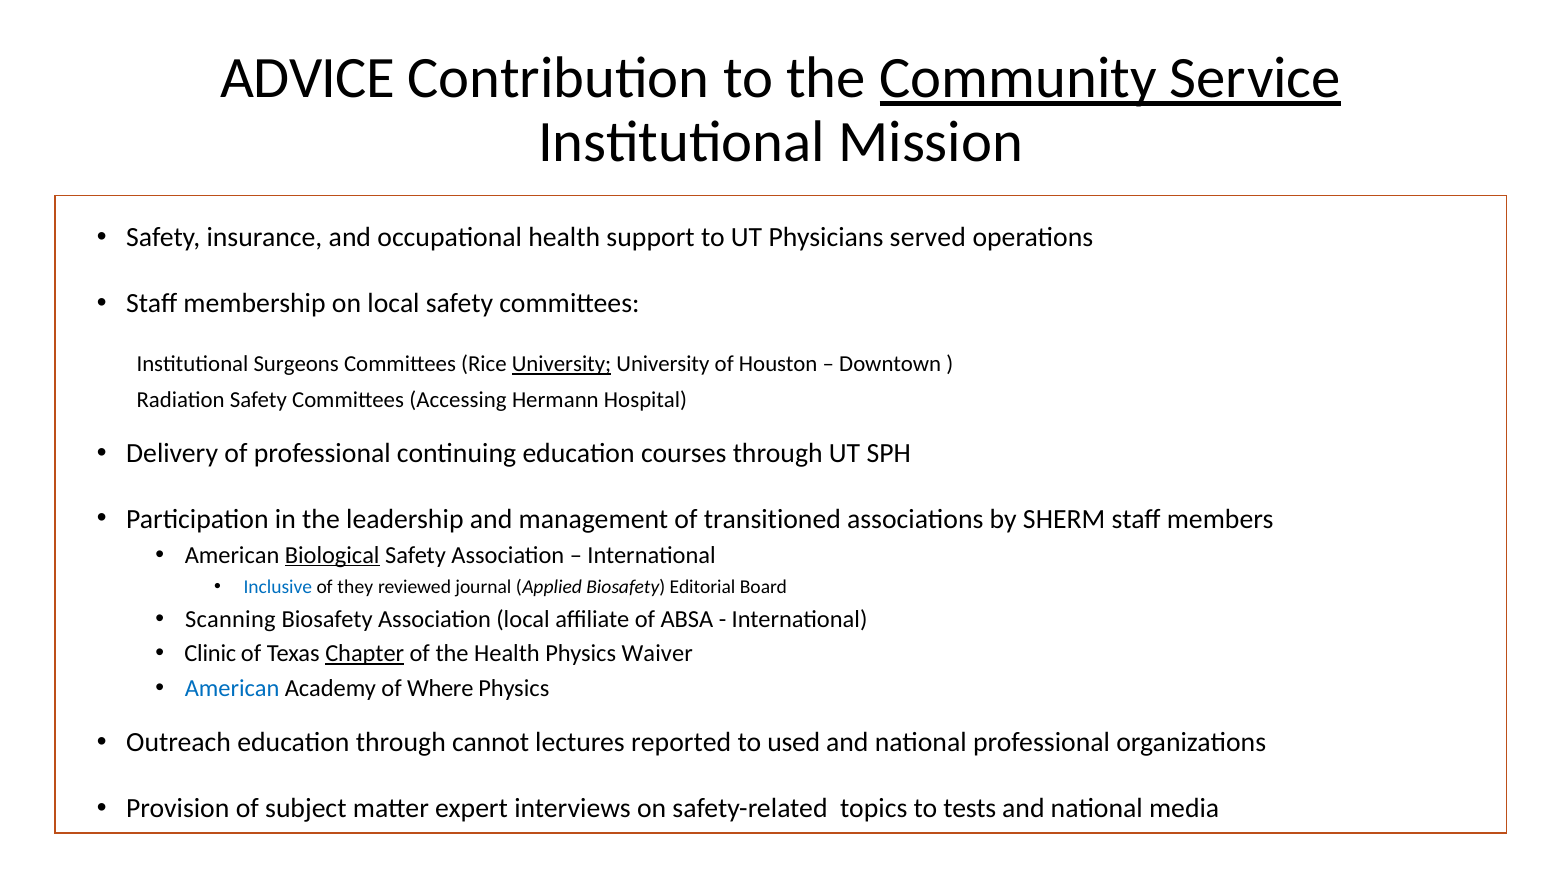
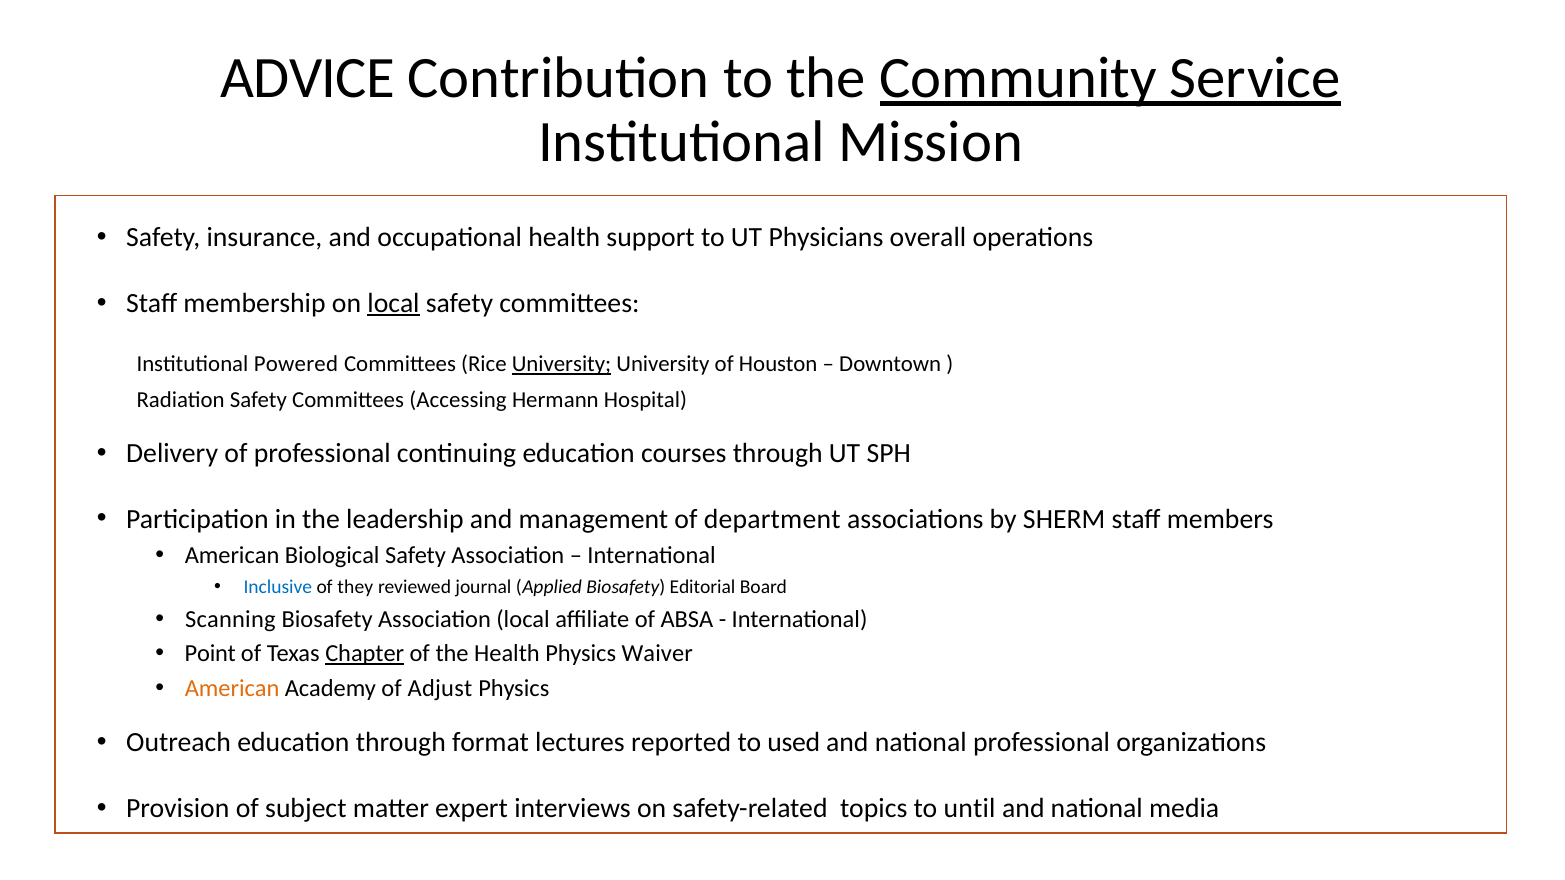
served: served -> overall
local at (394, 303) underline: none -> present
Surgeons: Surgeons -> Powered
transitioned: transitioned -> department
Biological underline: present -> none
Clinic: Clinic -> Point
American at (232, 688) colour: blue -> orange
Where: Where -> Adjust
cannot: cannot -> format
tests: tests -> until
